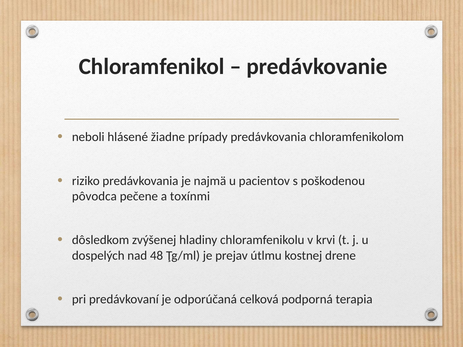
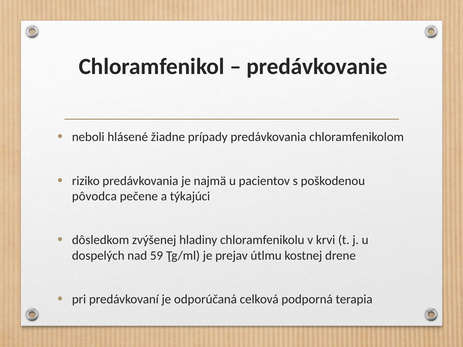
toxínmi: toxínmi -> týkajúci
48: 48 -> 59
